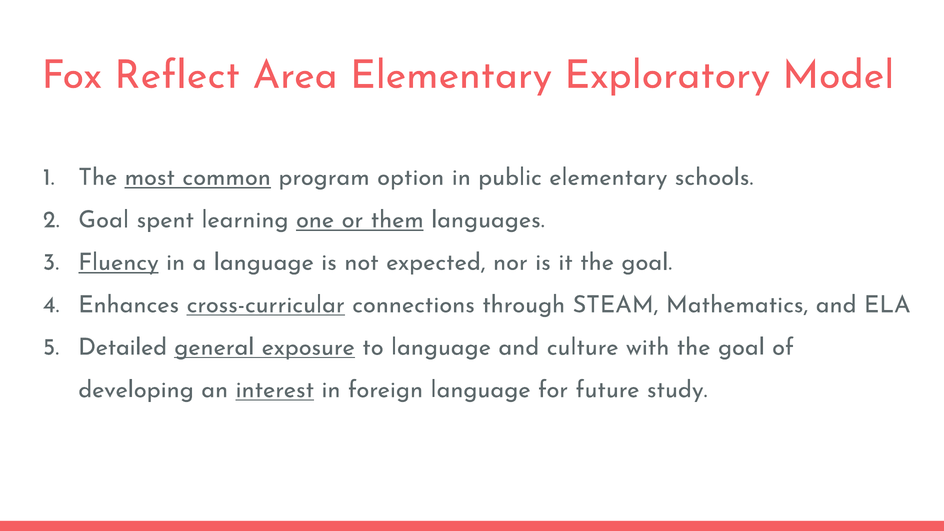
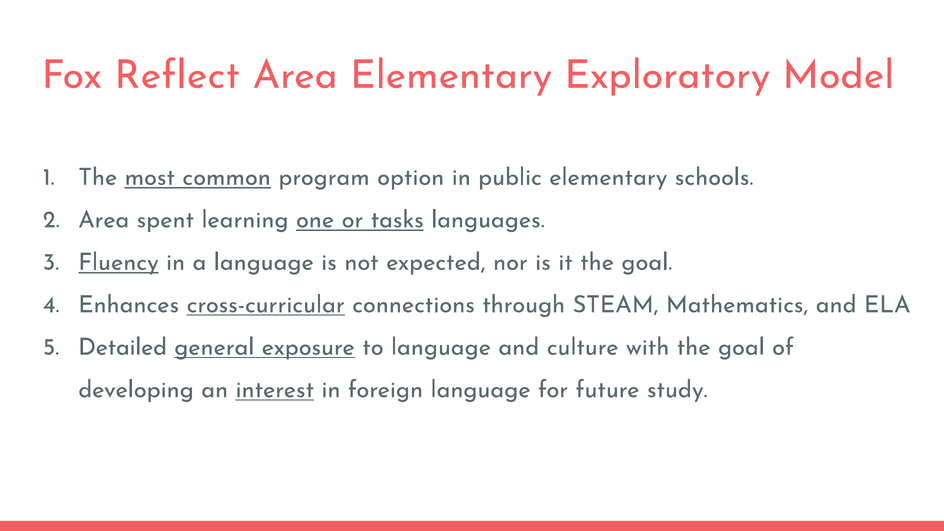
Goal at (104, 220): Goal -> Area
them: them -> tasks
